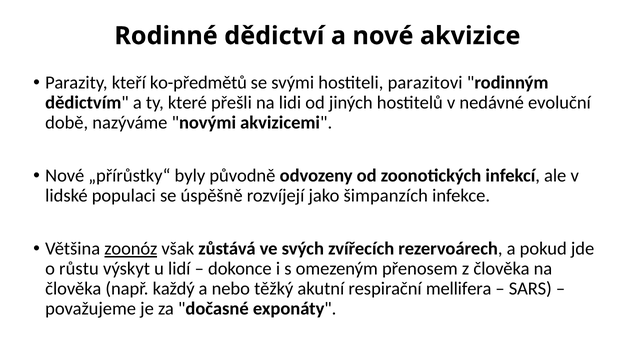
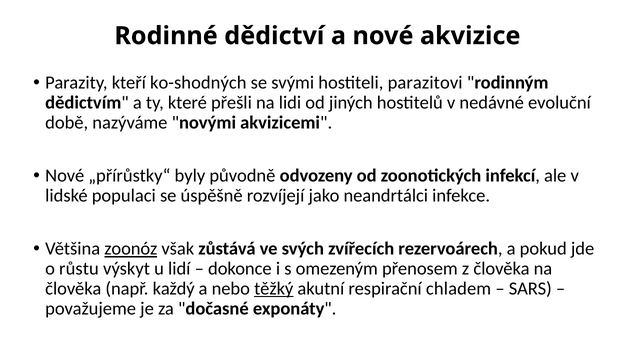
ko-předmětů: ko-předmětů -> ko-shodných
šimpanzích: šimpanzích -> neandrtálci
těžký underline: none -> present
mellifera: mellifera -> chladem
